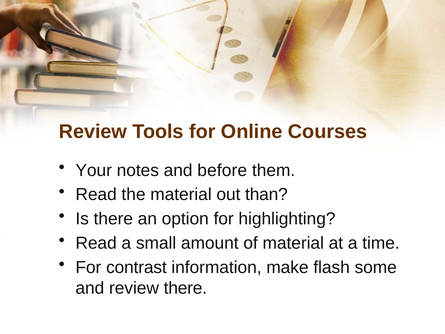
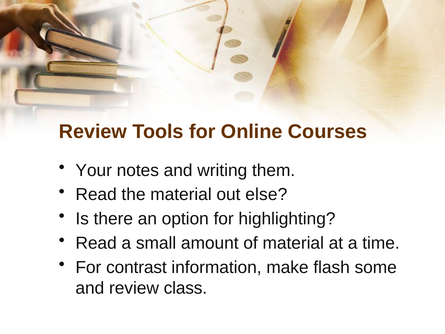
before: before -> writing
than: than -> else
review there: there -> class
